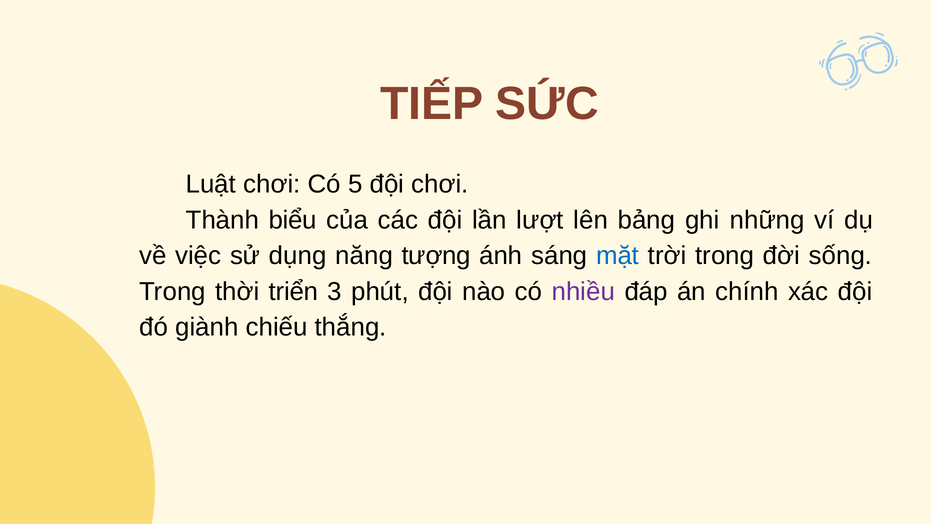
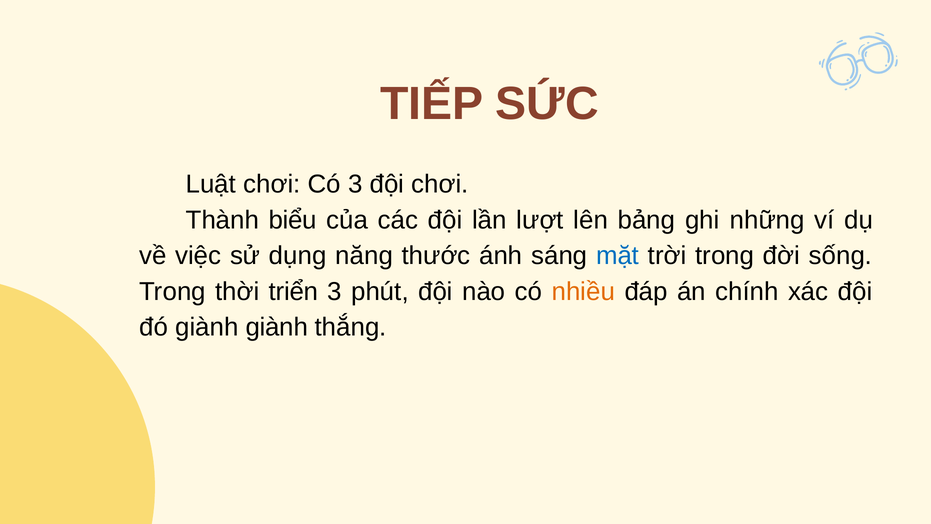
Có 5: 5 -> 3
tượng: tượng -> thước
nhiều colour: purple -> orange
giành chiếu: chiếu -> giành
